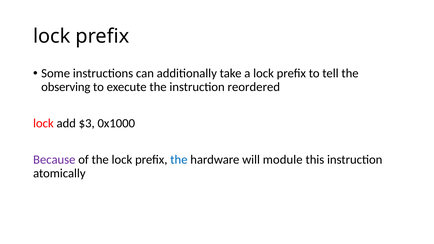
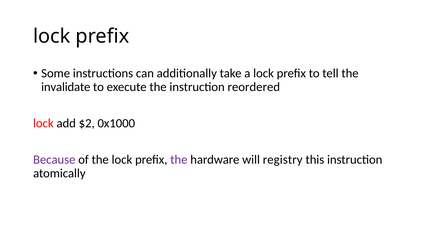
observing: observing -> invalidate
$3: $3 -> $2
the at (179, 160) colour: blue -> purple
module: module -> registry
